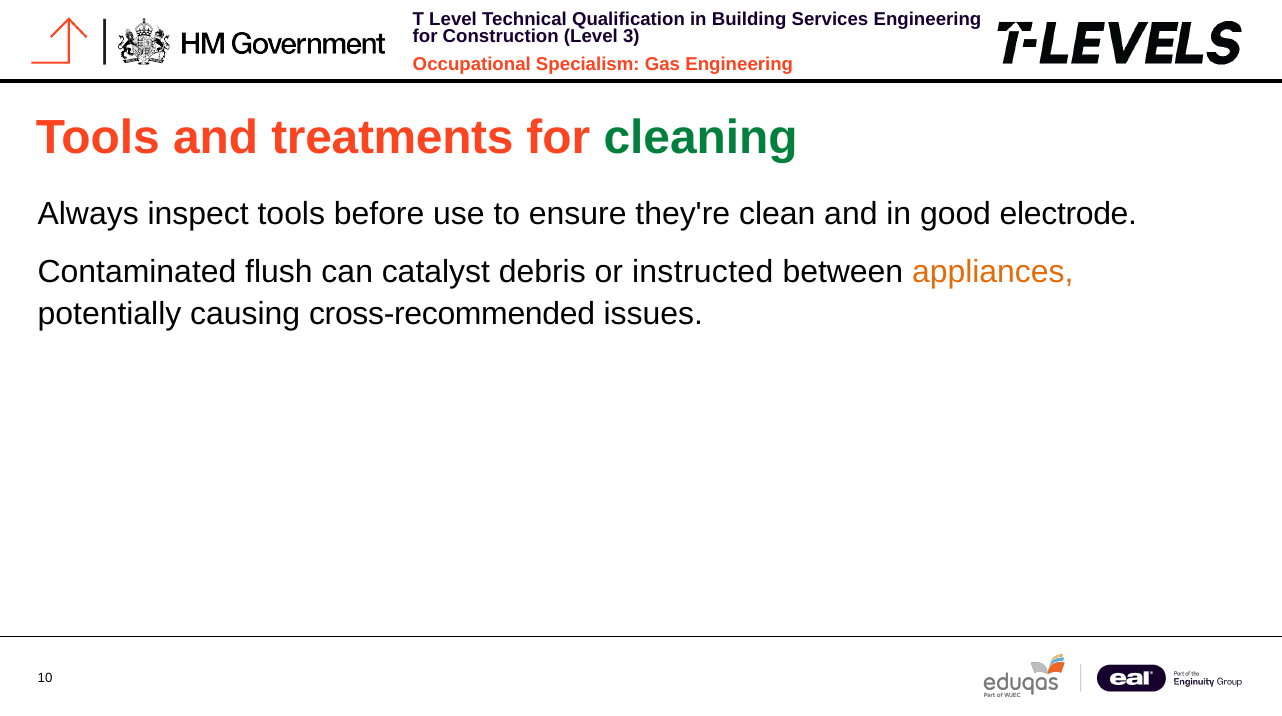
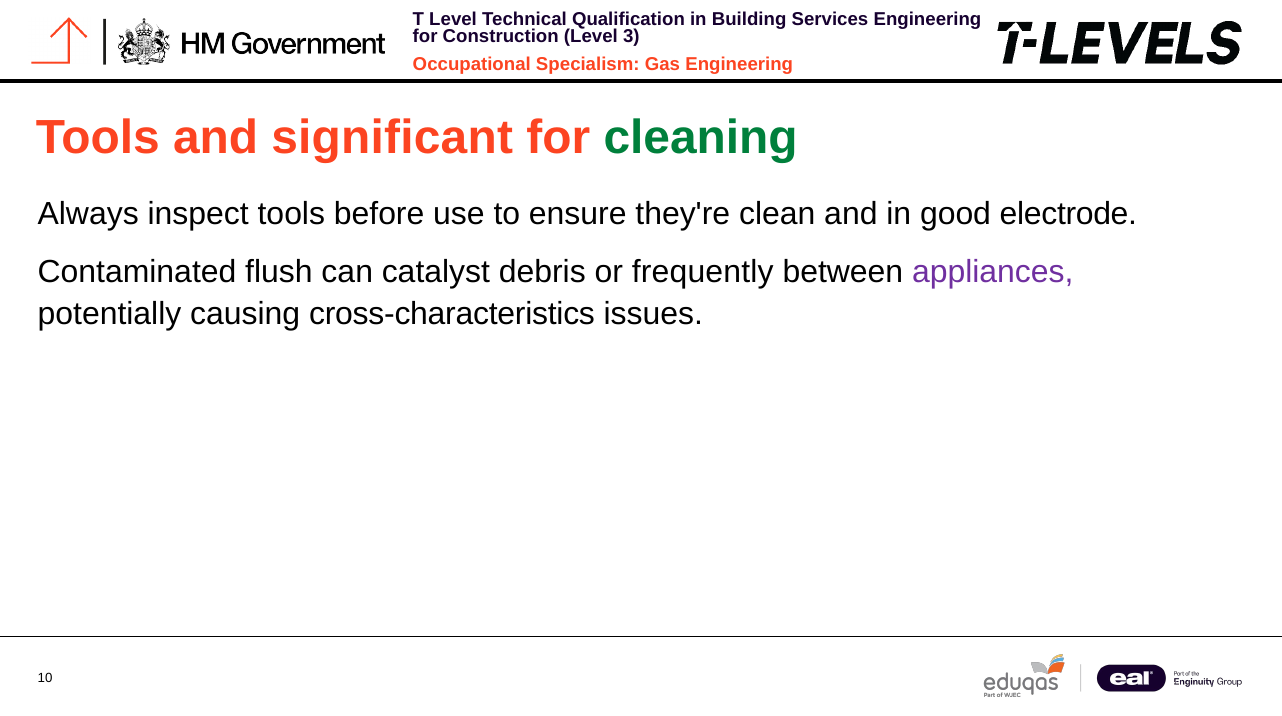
treatments: treatments -> significant
instructed: instructed -> frequently
appliances colour: orange -> purple
cross-recommended: cross-recommended -> cross-characteristics
